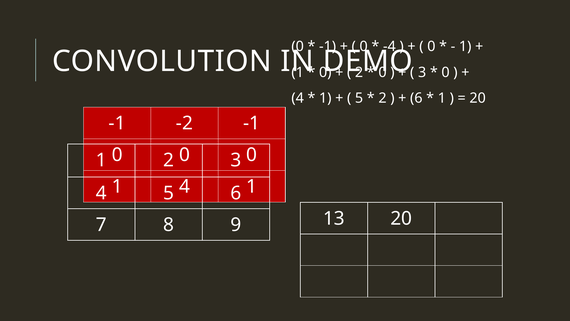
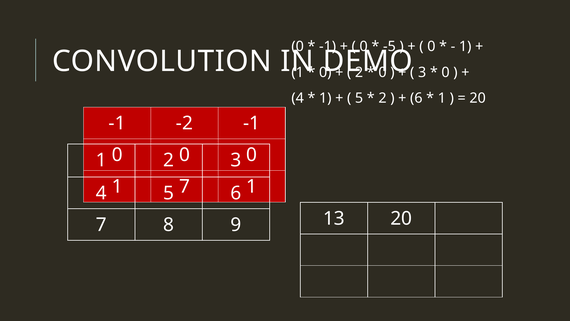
-4: -4 -> -5
1 4: 4 -> 7
